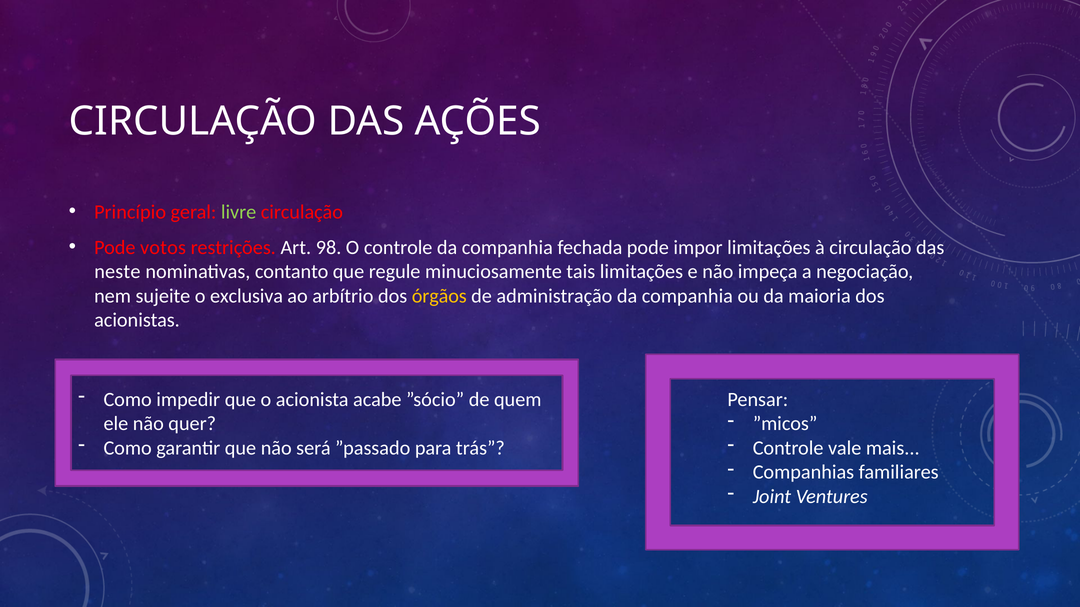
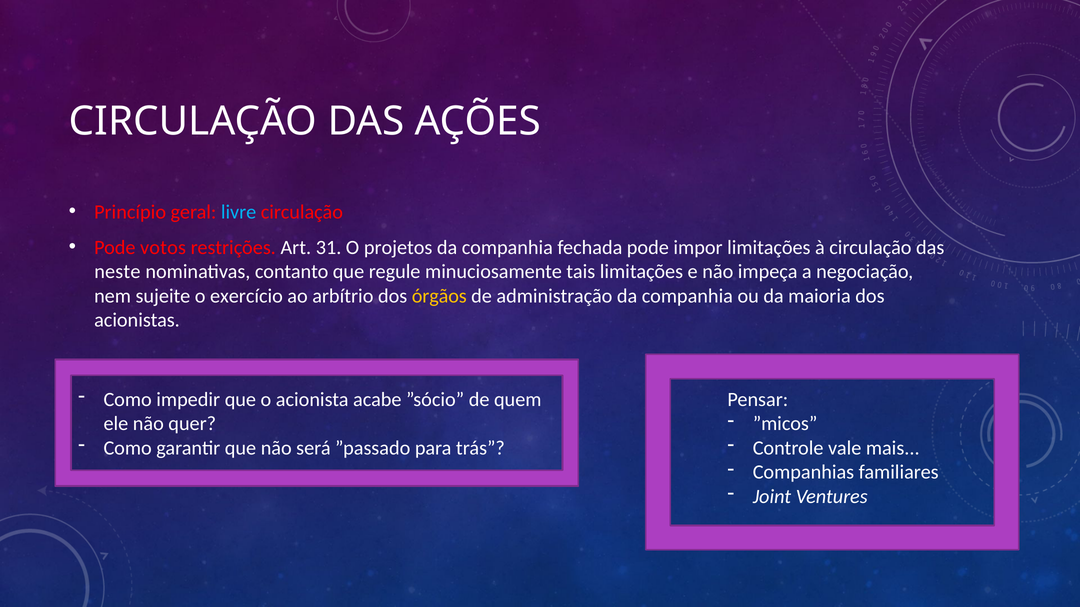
livre colour: light green -> light blue
98: 98 -> 31
O controle: controle -> projetos
exclusiva: exclusiva -> exercício
